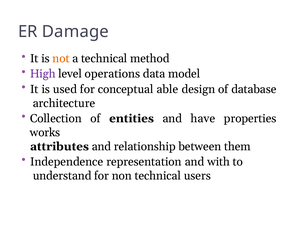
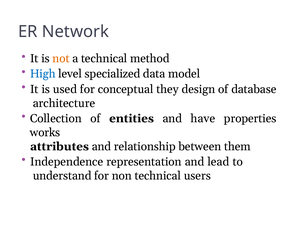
Damage: Damage -> Network
High colour: purple -> blue
operations: operations -> specialized
able: able -> they
with: with -> lead
